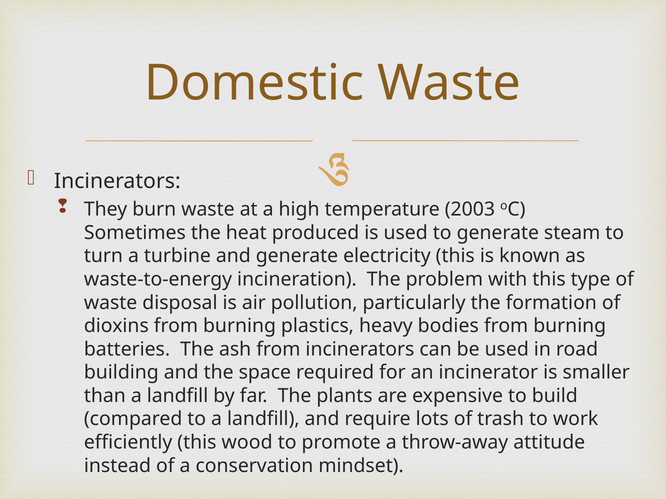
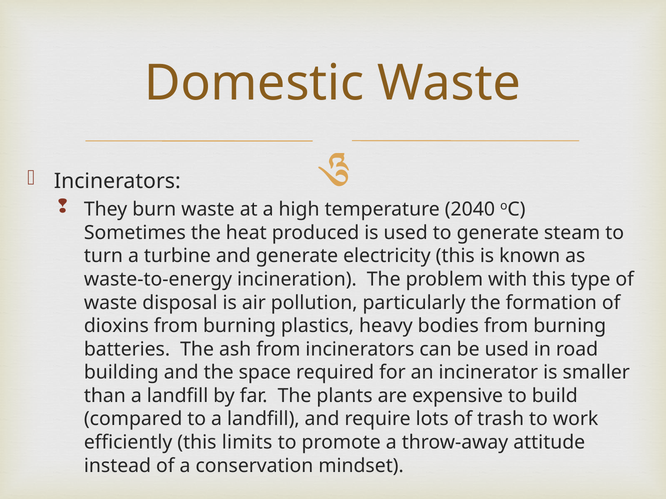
2003: 2003 -> 2040
wood: wood -> limits
